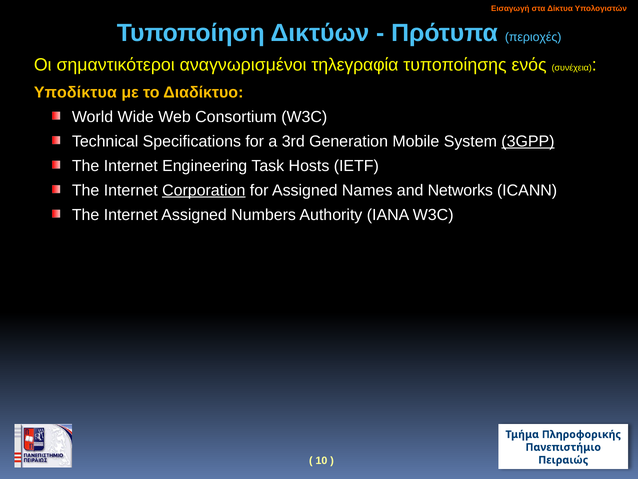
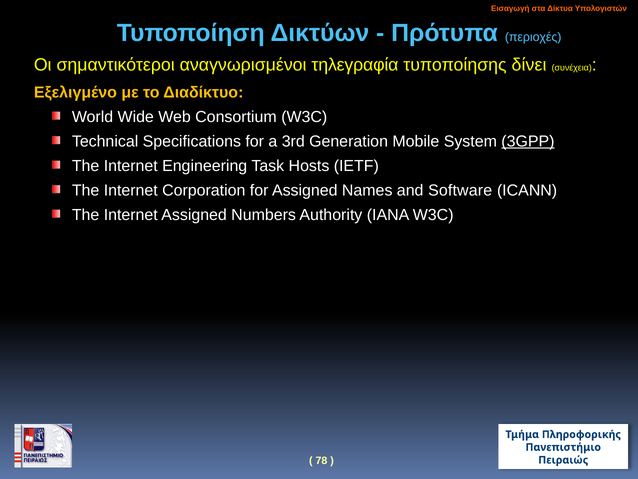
ενός: ενός -> δίνει
Υποδίκτυα: Υποδίκτυα -> Εξελιγμένο
Corporation underline: present -> none
Networks: Networks -> Software
10: 10 -> 78
